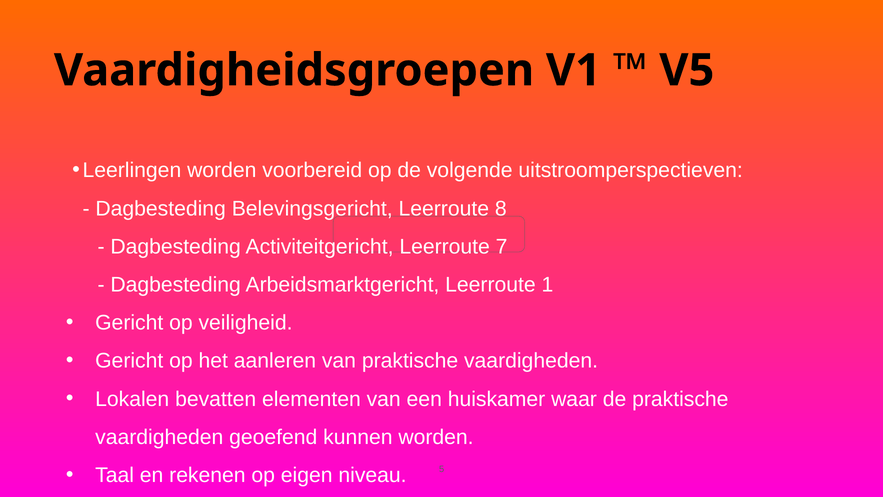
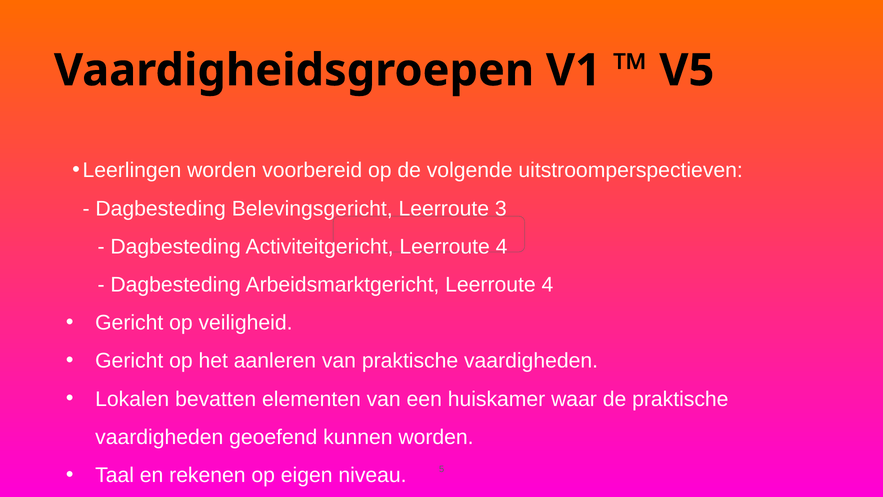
8: 8 -> 3
Activiteitgericht Leerroute 7: 7 -> 4
Arbeidsmarktgericht Leerroute 1: 1 -> 4
